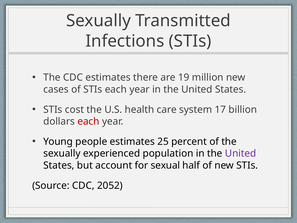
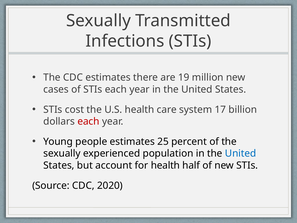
United at (241, 153) colour: purple -> blue
for sexual: sexual -> health
2052: 2052 -> 2020
